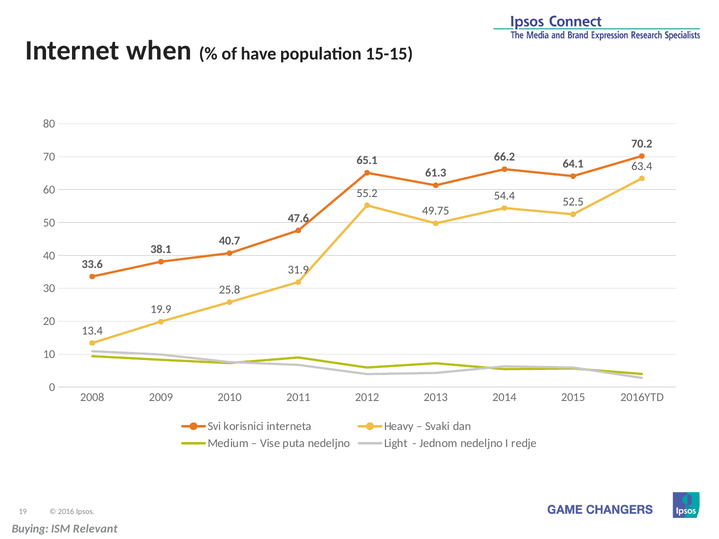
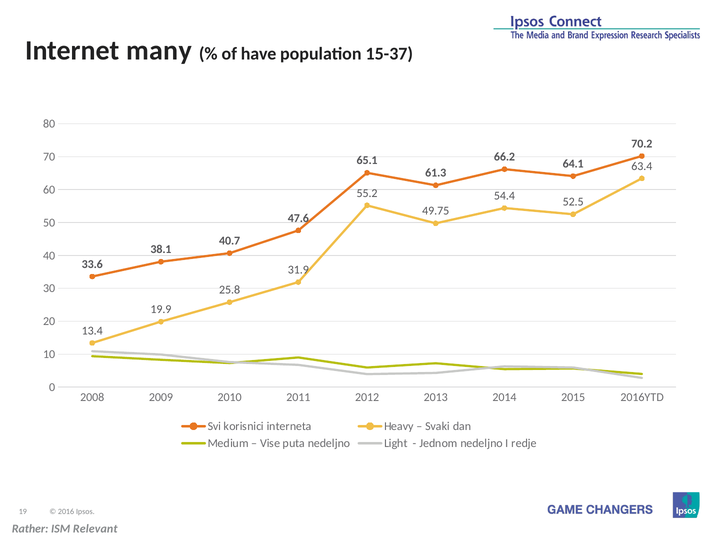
when: when -> many
15-15: 15-15 -> 15-37
Buying: Buying -> Rather
